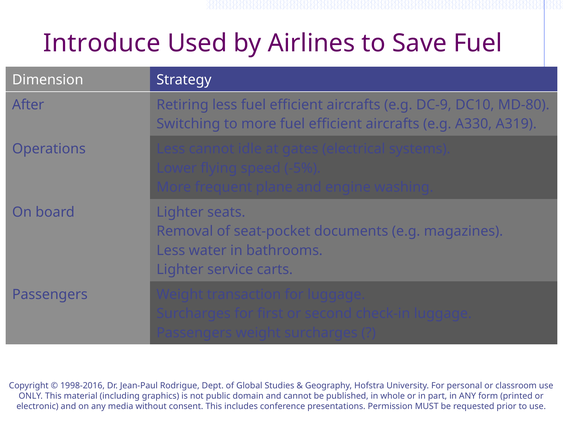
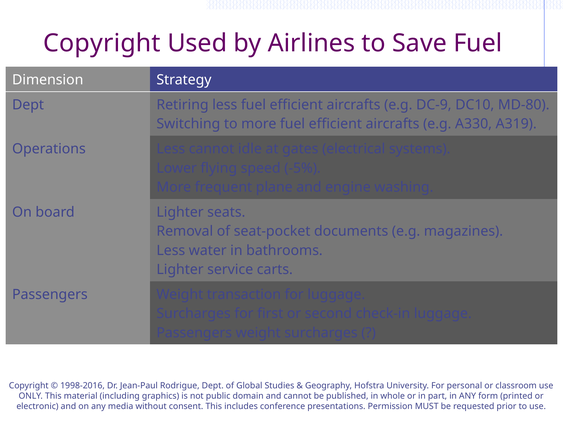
Introduce at (102, 43): Introduce -> Copyright
After at (28, 105): After -> Dept
